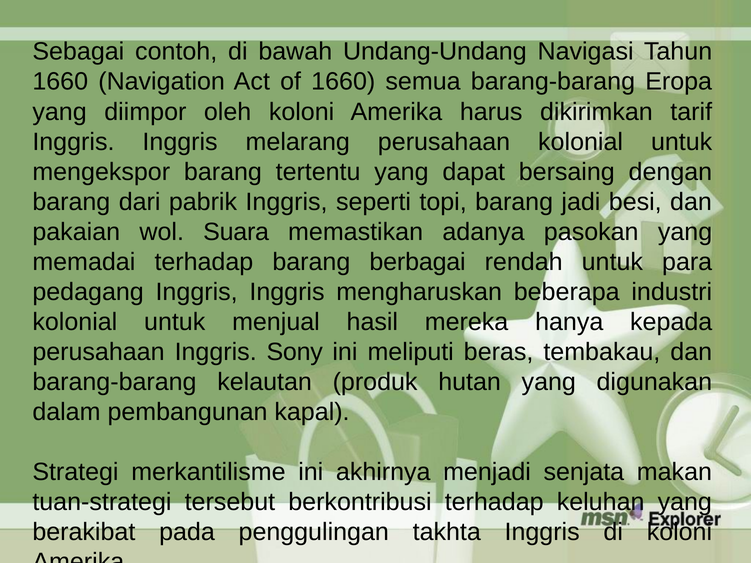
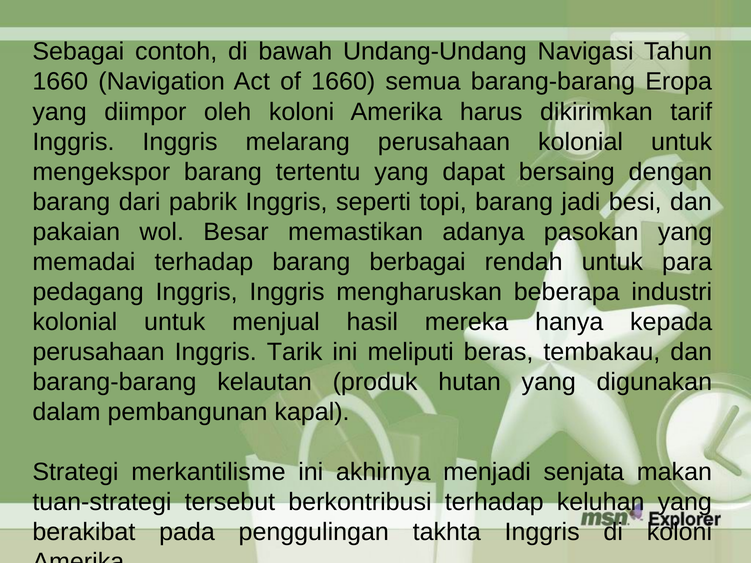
Suara: Suara -> Besar
Sony: Sony -> Tarik
